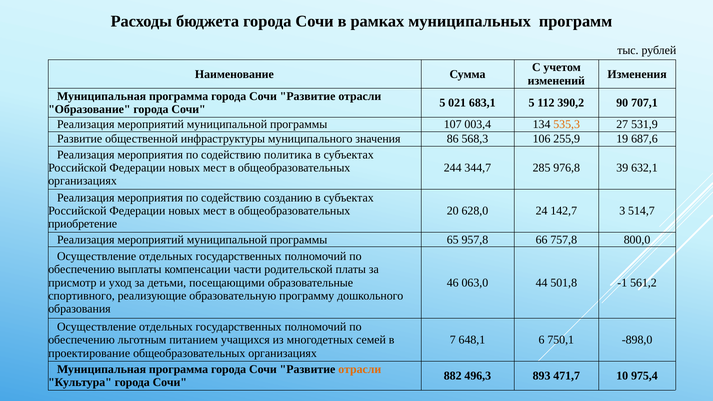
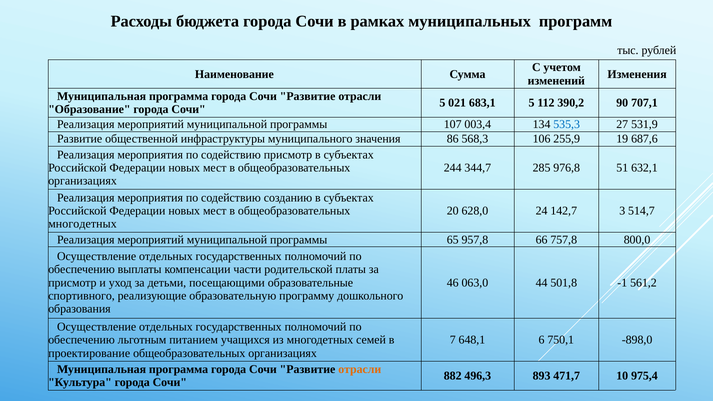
535,3 colour: orange -> blue
содействию политика: политика -> присмотр
39: 39 -> 51
приобретение at (83, 224): приобретение -> многодетных
